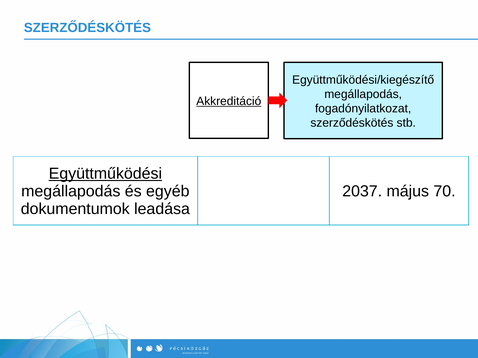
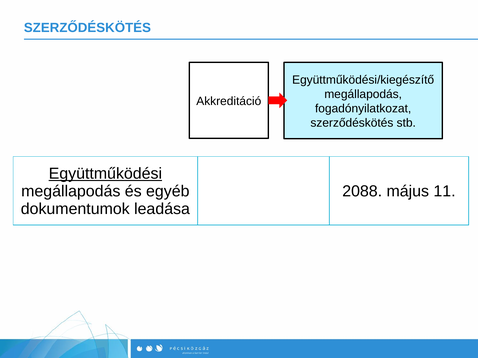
Akkreditáció underline: present -> none
2037: 2037 -> 2088
70: 70 -> 11
